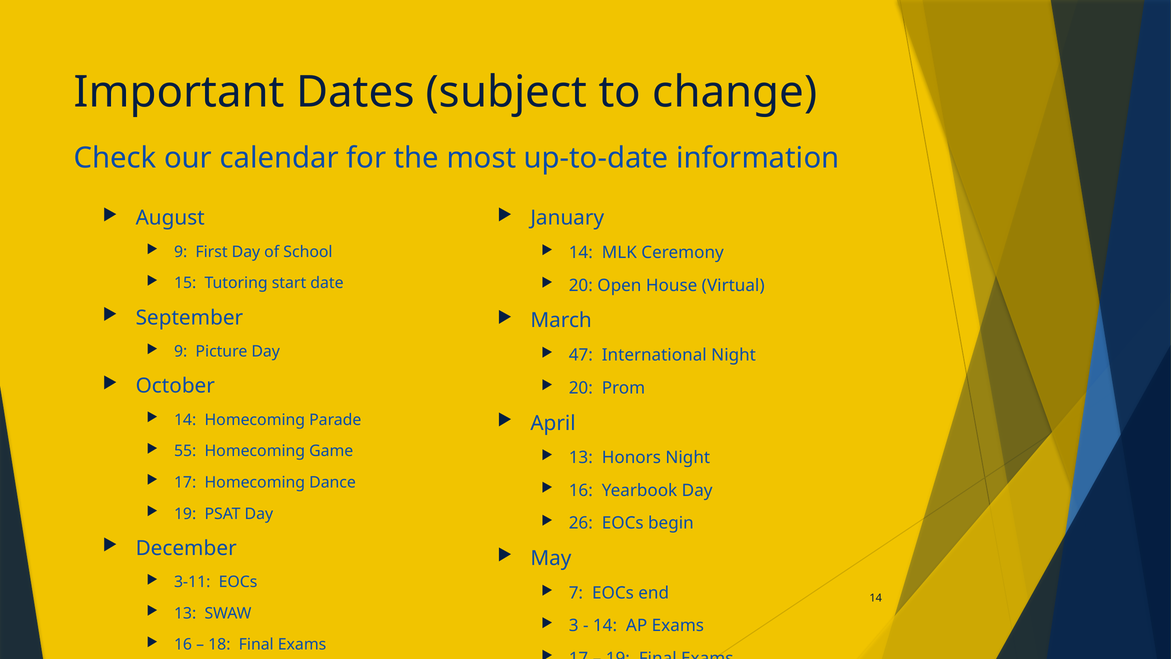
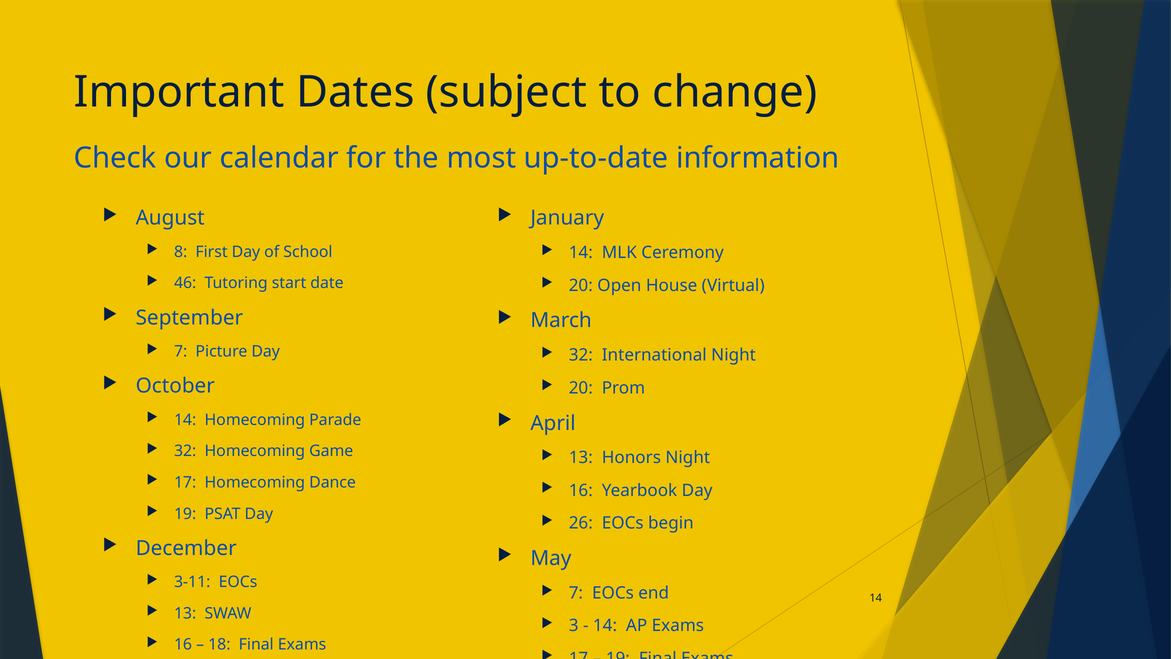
9 at (181, 252): 9 -> 8
15: 15 -> 46
9 at (181, 351): 9 -> 7
47 at (581, 355): 47 -> 32
55 at (185, 451): 55 -> 32
